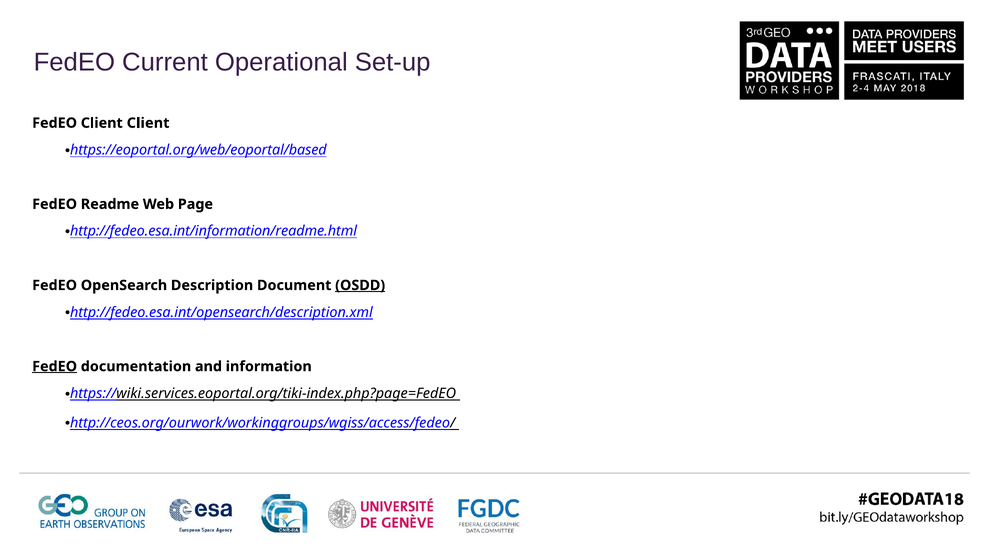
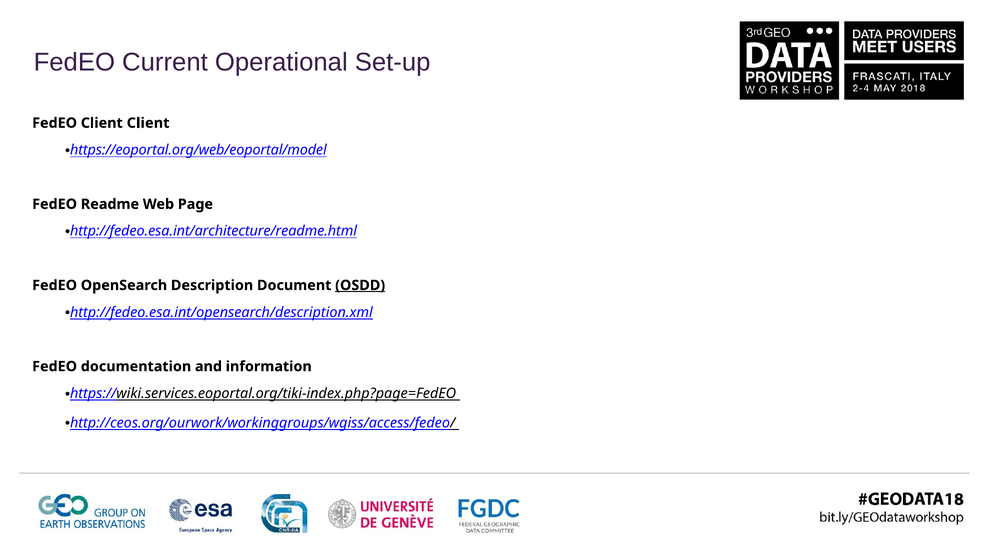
https://eoportal.org/web/eoportal/based: https://eoportal.org/web/eoportal/based -> https://eoportal.org/web/eoportal/model
http://fedeo.esa.int/information/readme.html: http://fedeo.esa.int/information/readme.html -> http://fedeo.esa.int/architecture/readme.html
FedEO at (55, 367) underline: present -> none
